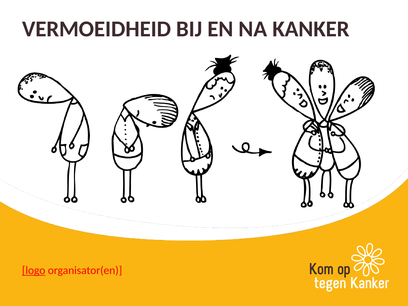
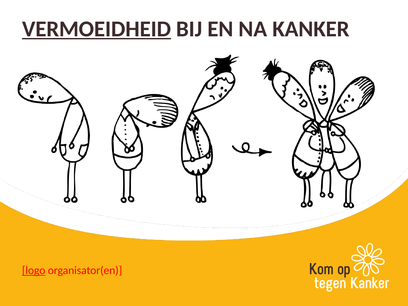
VERMOEIDHEID underline: none -> present
